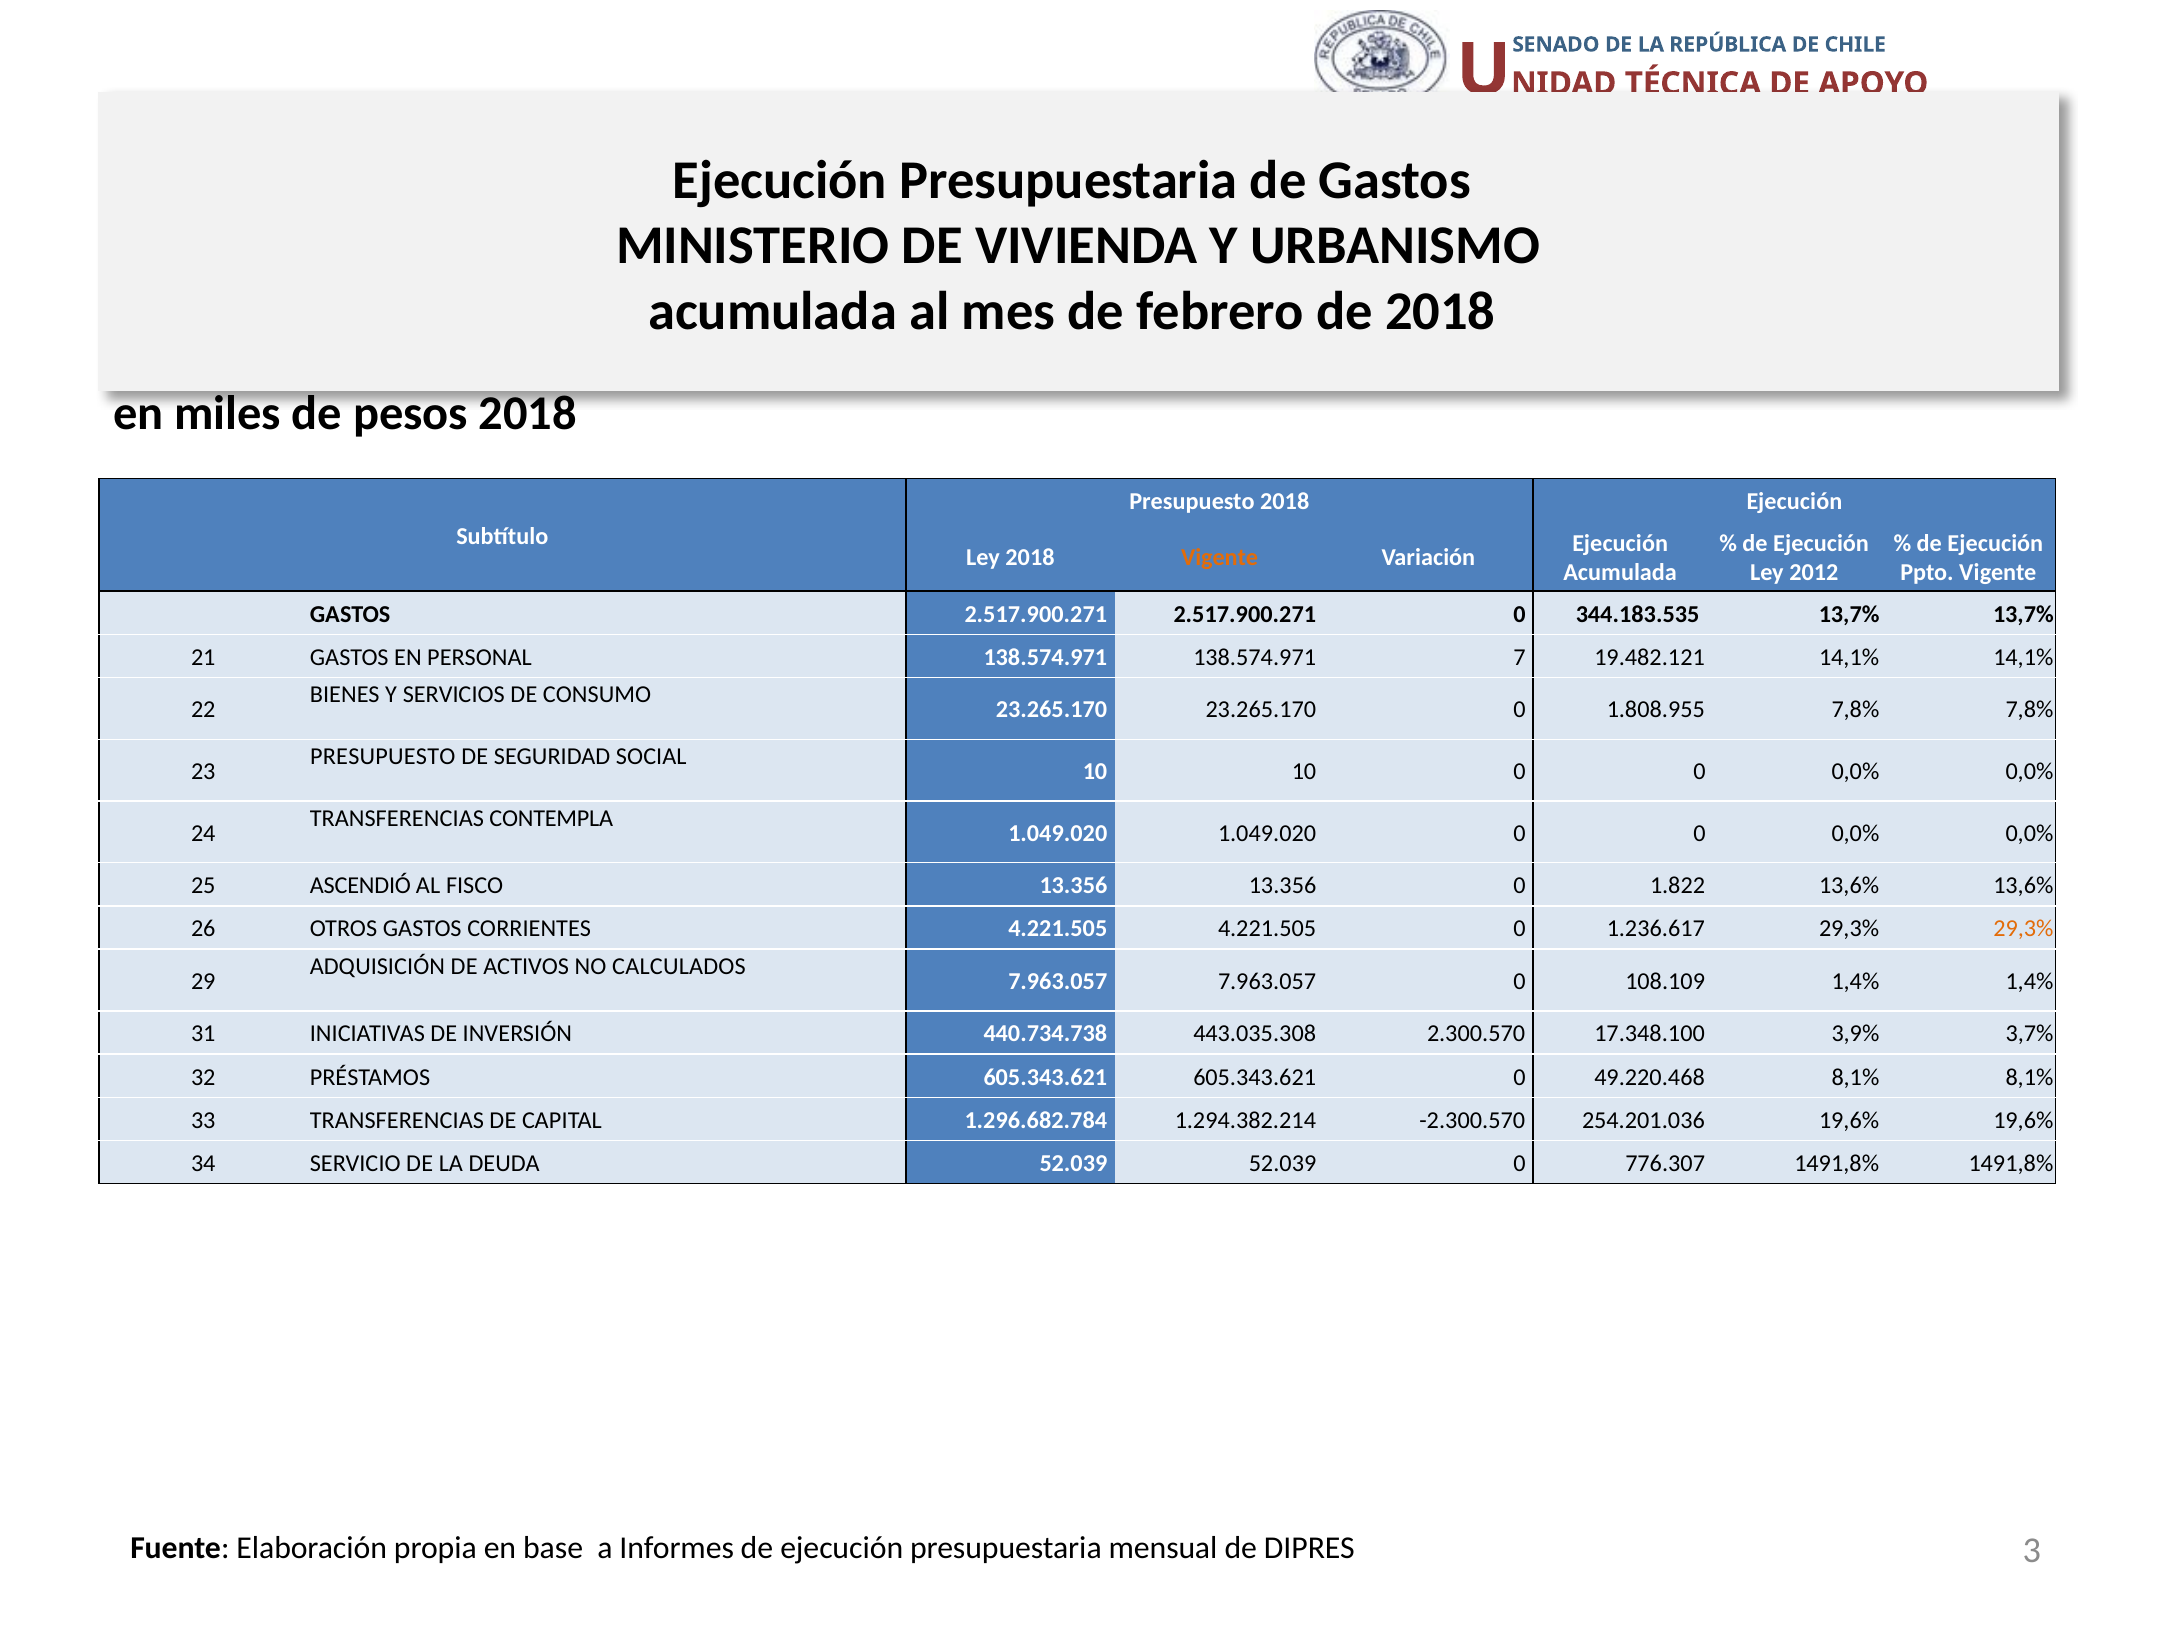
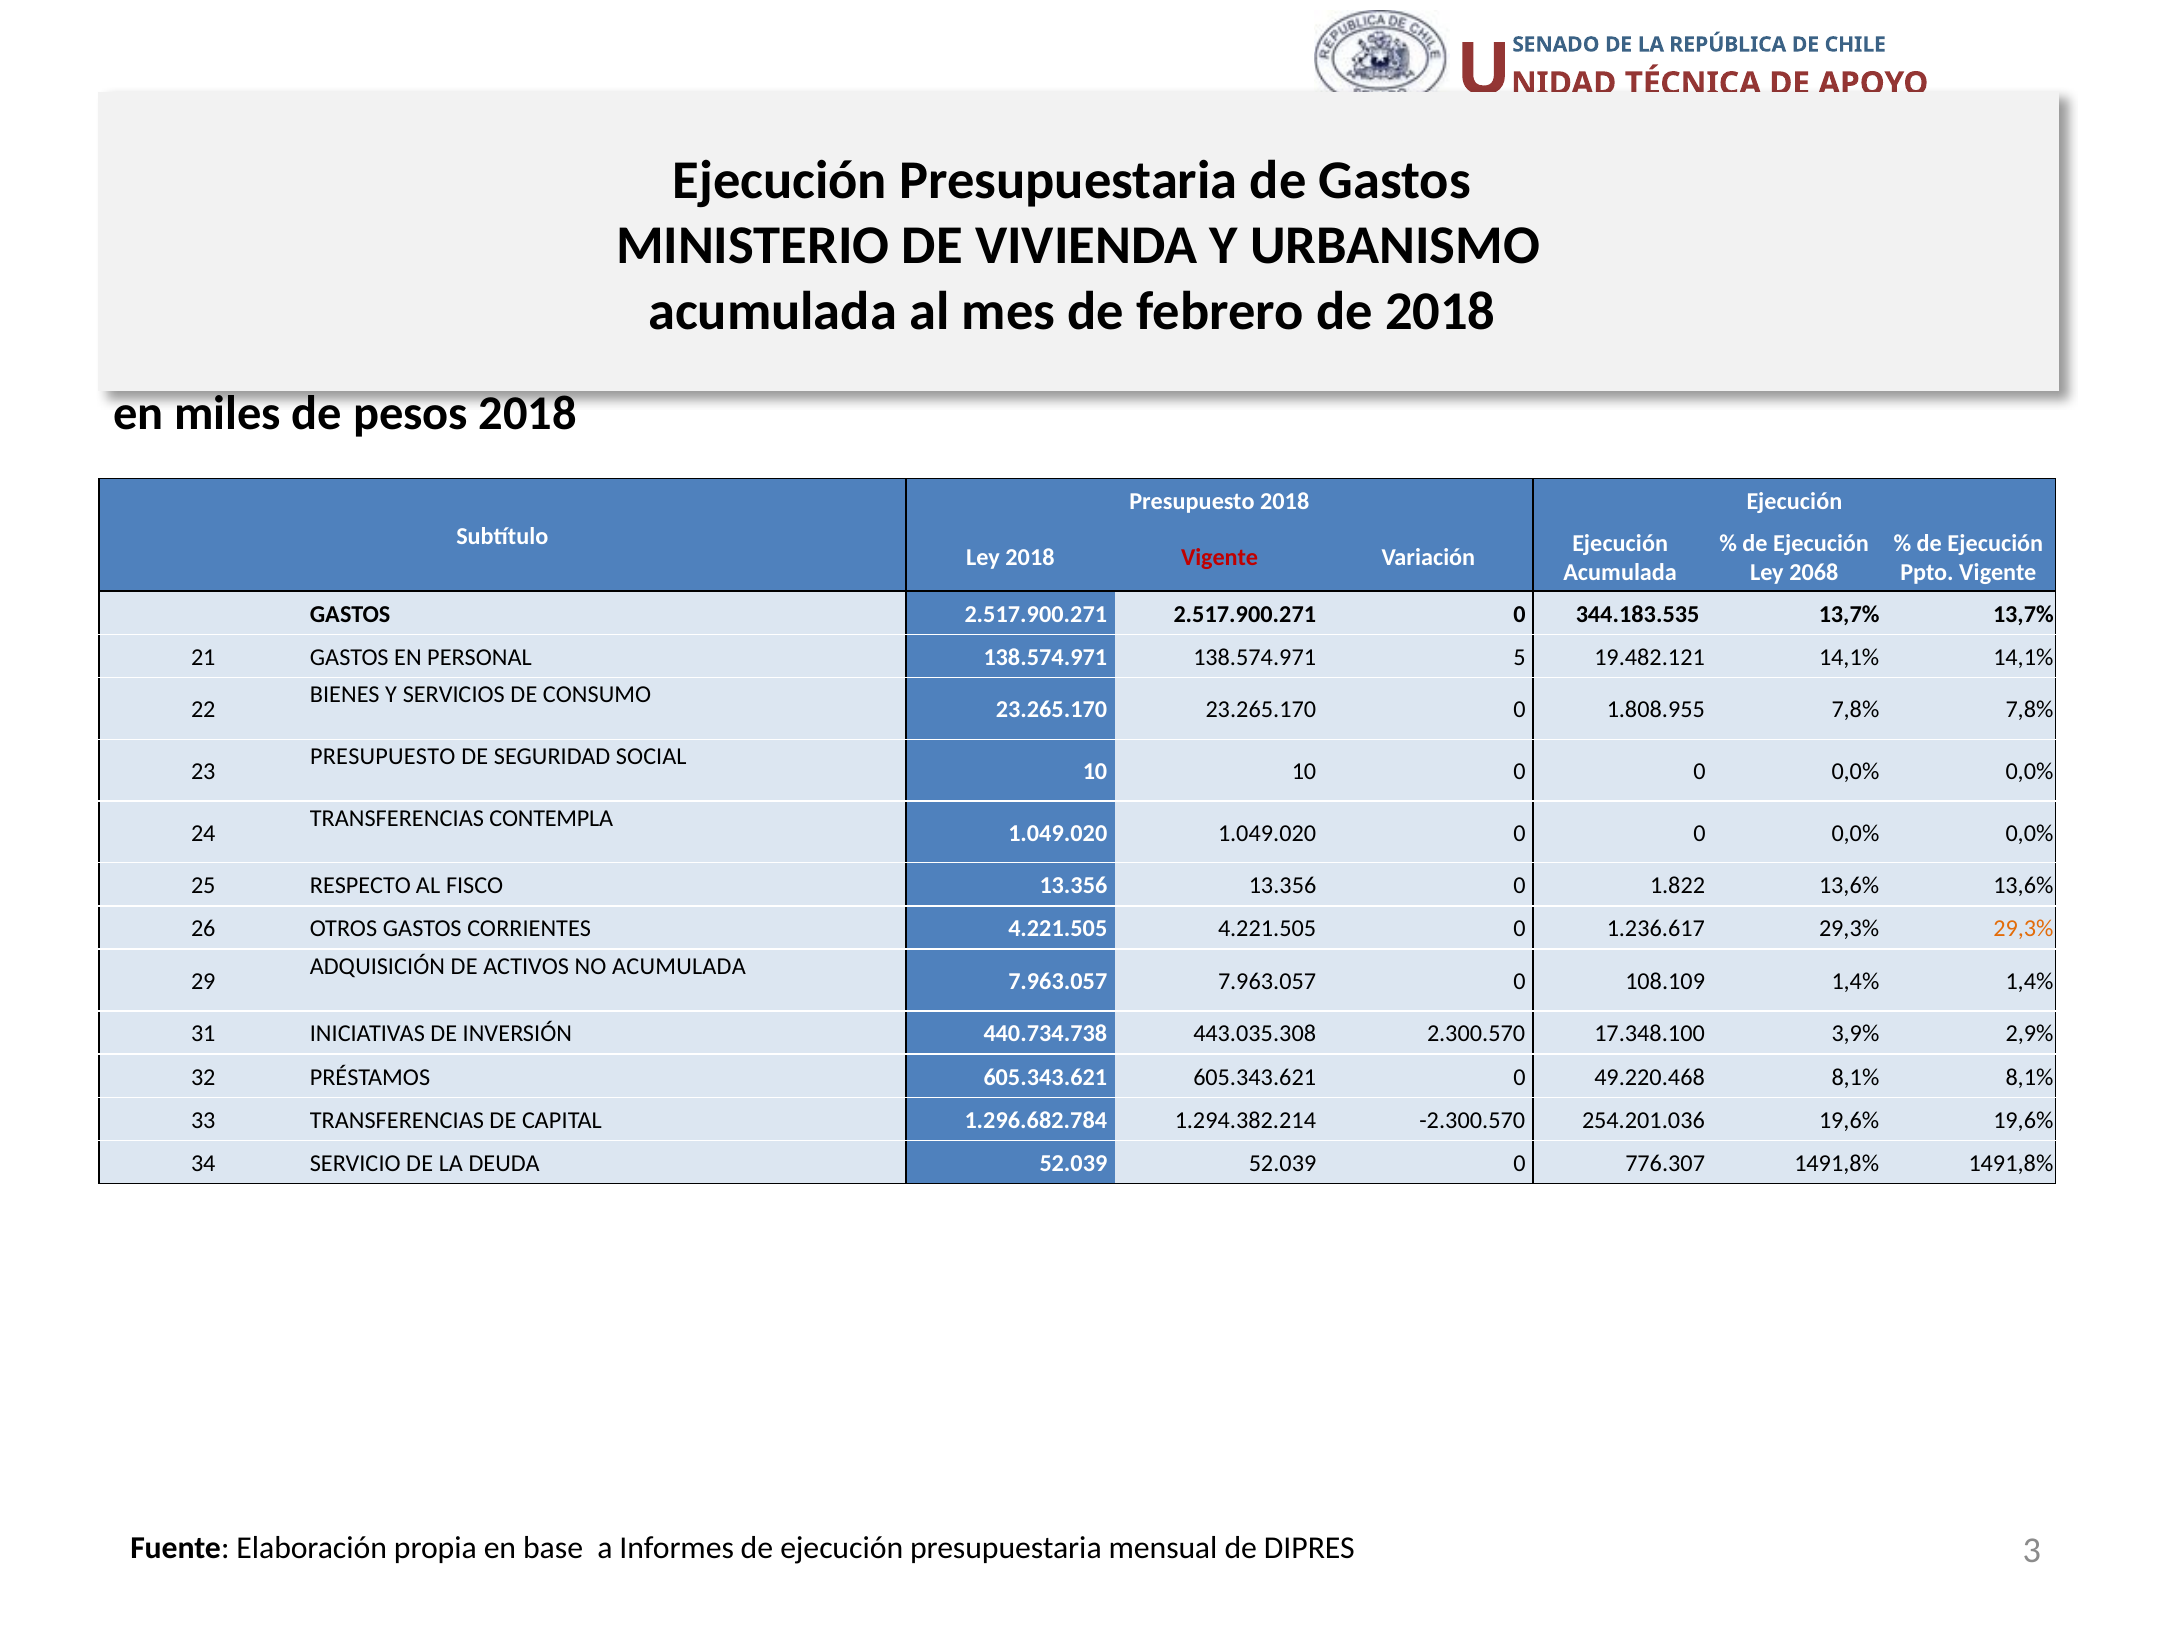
Vigente at (1220, 558) colour: orange -> red
2012: 2012 -> 2068
7: 7 -> 5
ASCENDIÓ: ASCENDIÓ -> RESPECTO
NO CALCULADOS: CALCULADOS -> ACUMULADA
3,7%: 3,7% -> 2,9%
